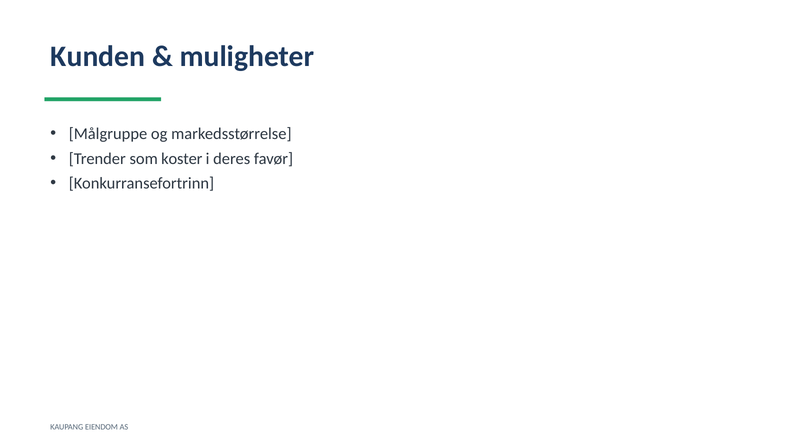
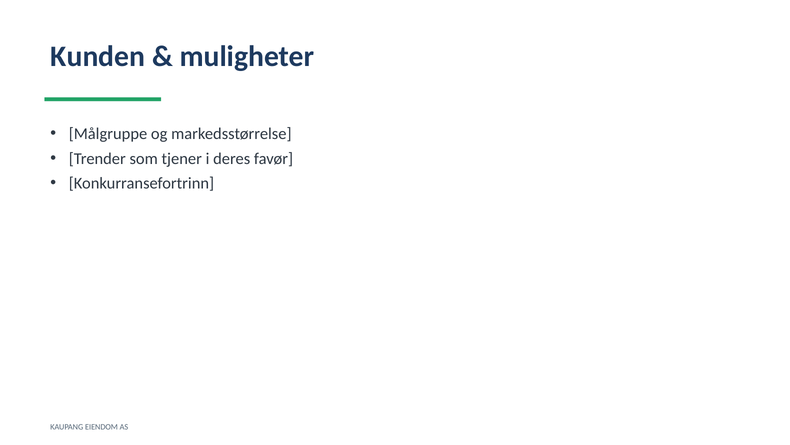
koster: koster -> tjener
